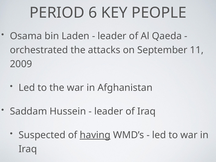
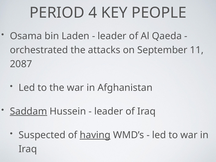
6: 6 -> 4
2009: 2009 -> 2087
Saddam underline: none -> present
